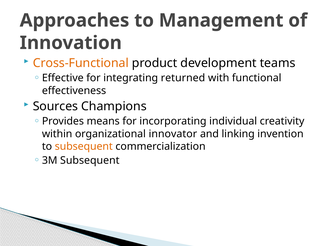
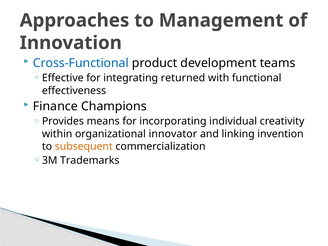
Cross-Functional colour: orange -> blue
Sources: Sources -> Finance
3M Subsequent: Subsequent -> Trademarks
